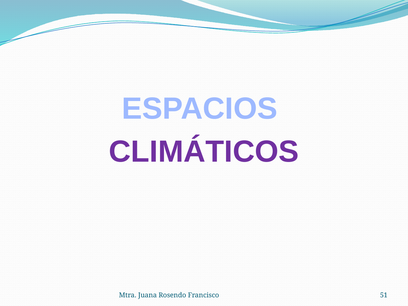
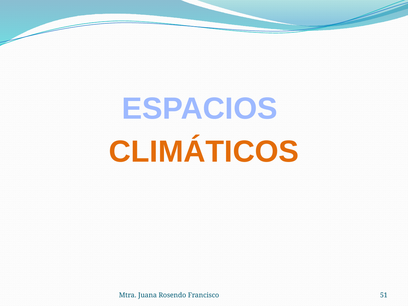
CLIMÁTICOS colour: purple -> orange
